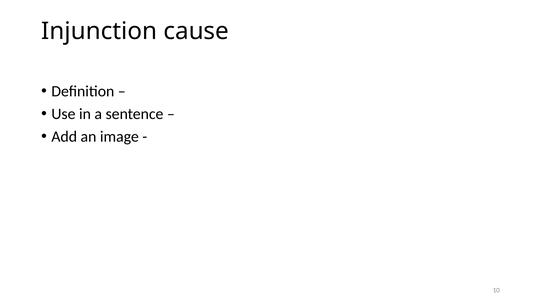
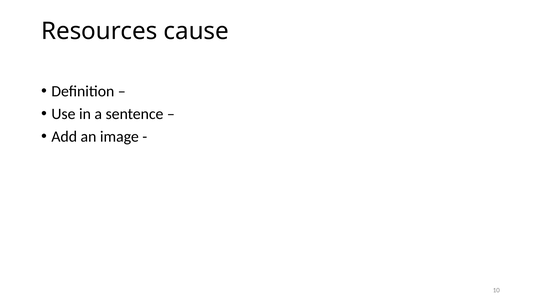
Injunction: Injunction -> Resources
